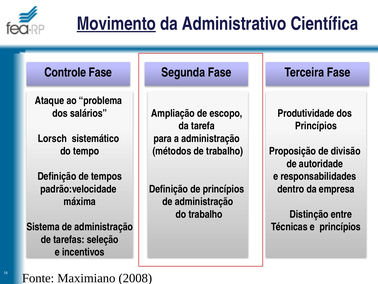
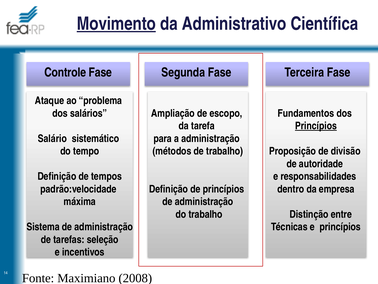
Produtividade: Produtividade -> Fundamentos
Princípios at (316, 126) underline: none -> present
Lorsch: Lorsch -> Salário
